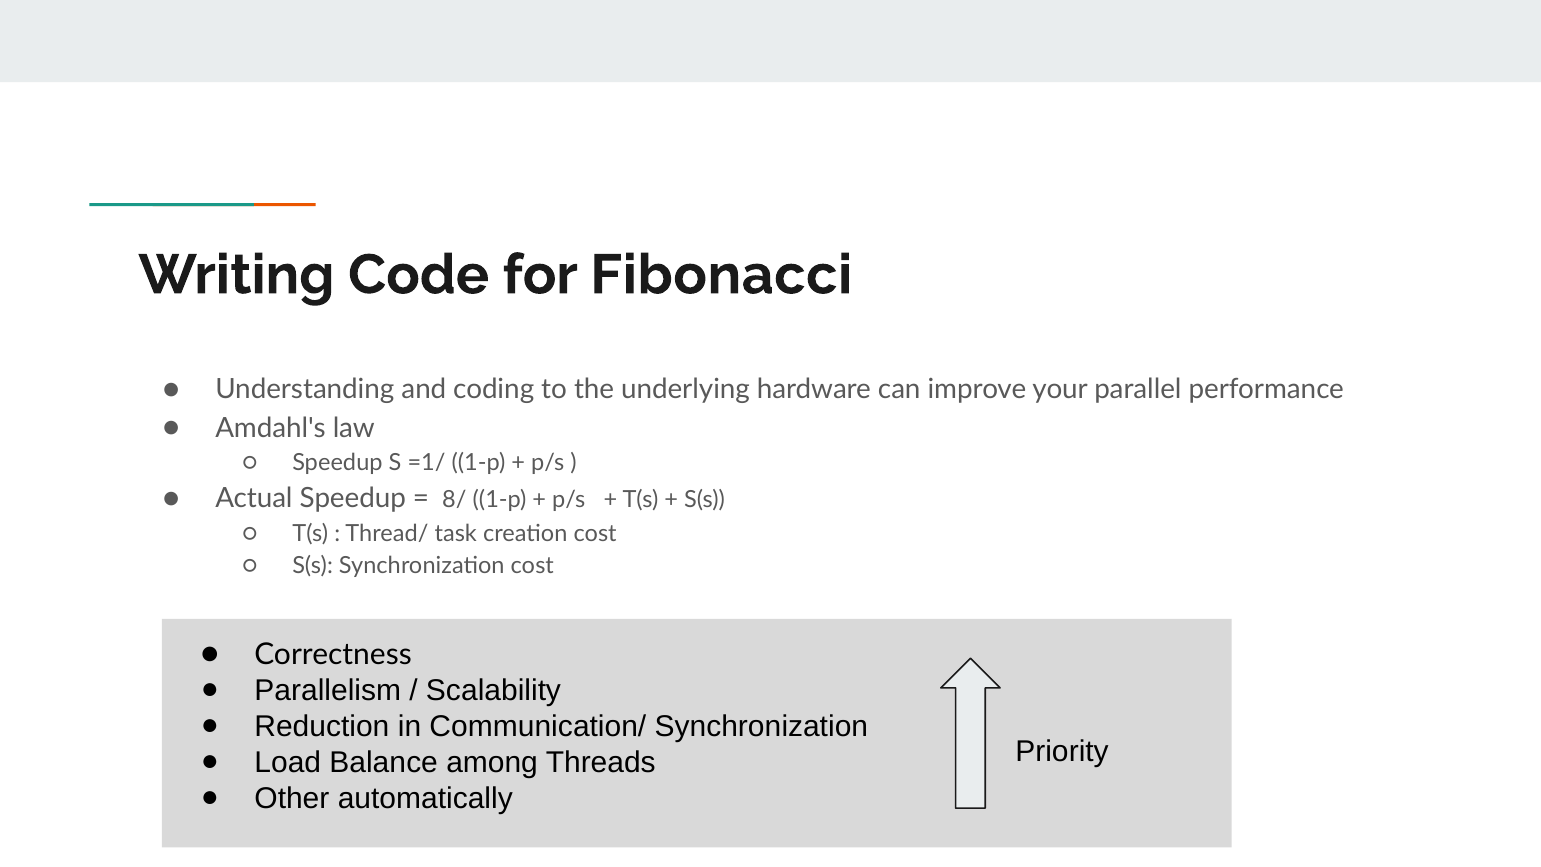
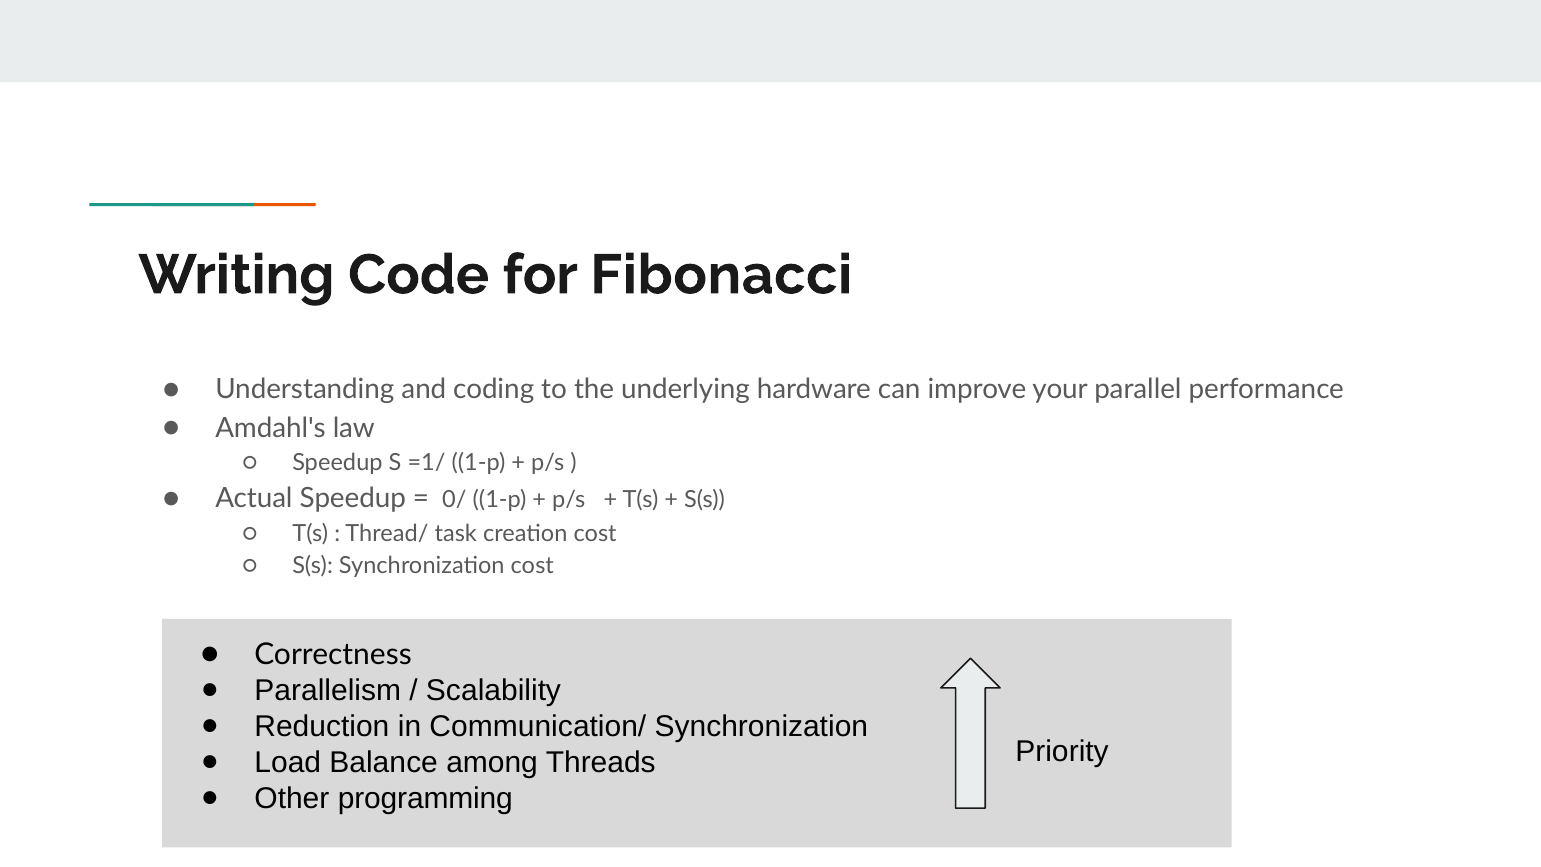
8/: 8/ -> 0/
automatically: automatically -> programming
